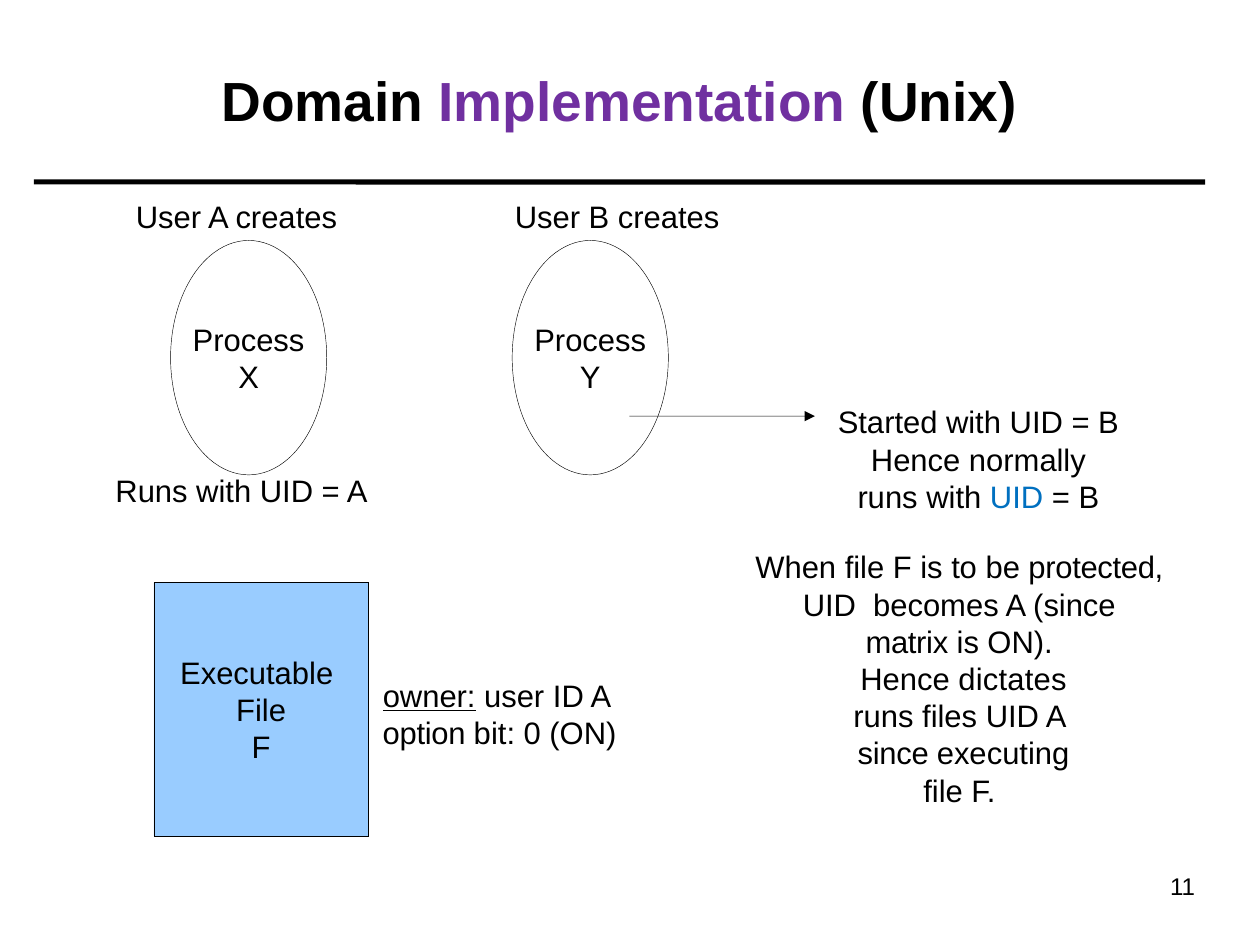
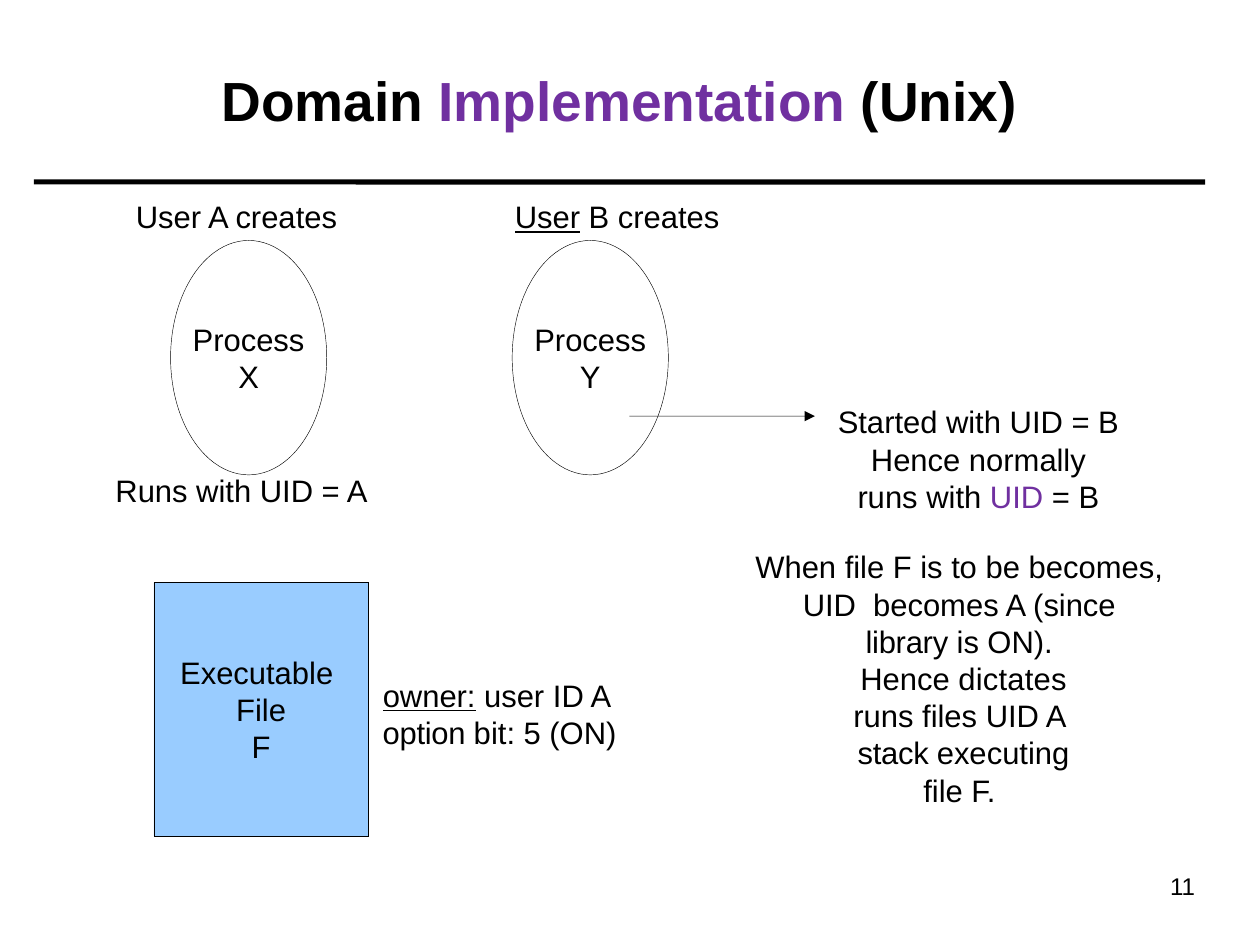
User at (547, 219) underline: none -> present
UID at (1017, 498) colour: blue -> purple
be protected: protected -> becomes
matrix: matrix -> library
0: 0 -> 5
since at (893, 754): since -> stack
